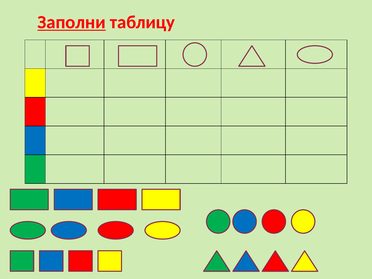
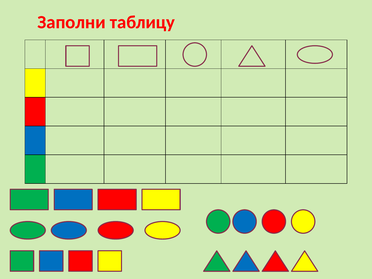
Заполни underline: present -> none
